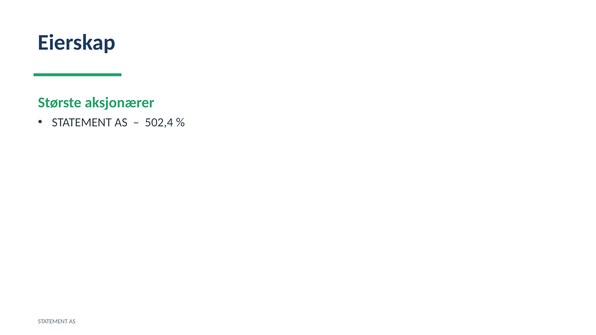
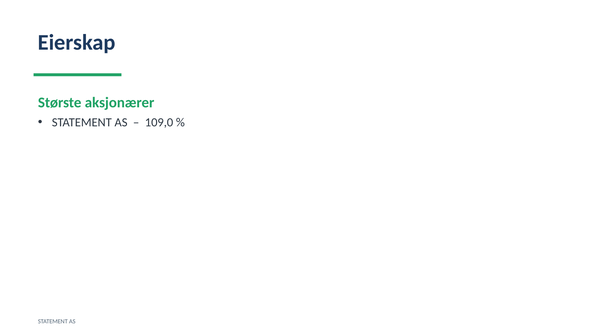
502,4: 502,4 -> 109,0
